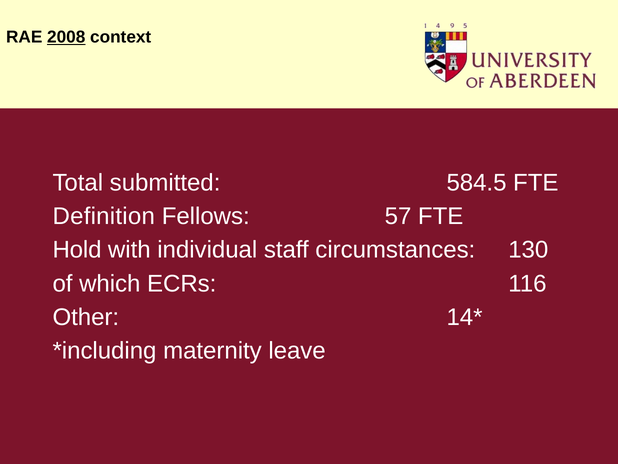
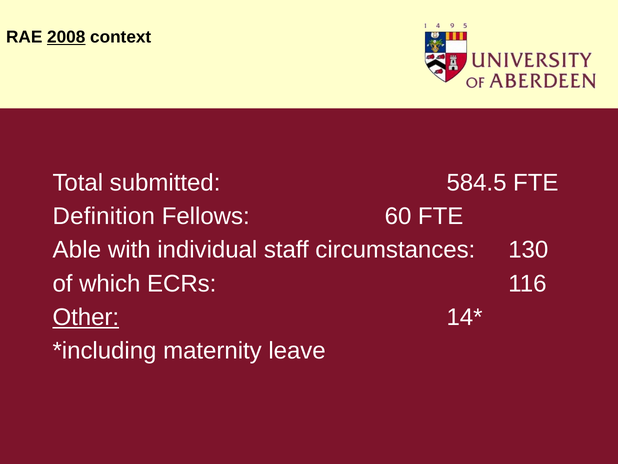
57: 57 -> 60
Hold: Hold -> Able
Other underline: none -> present
